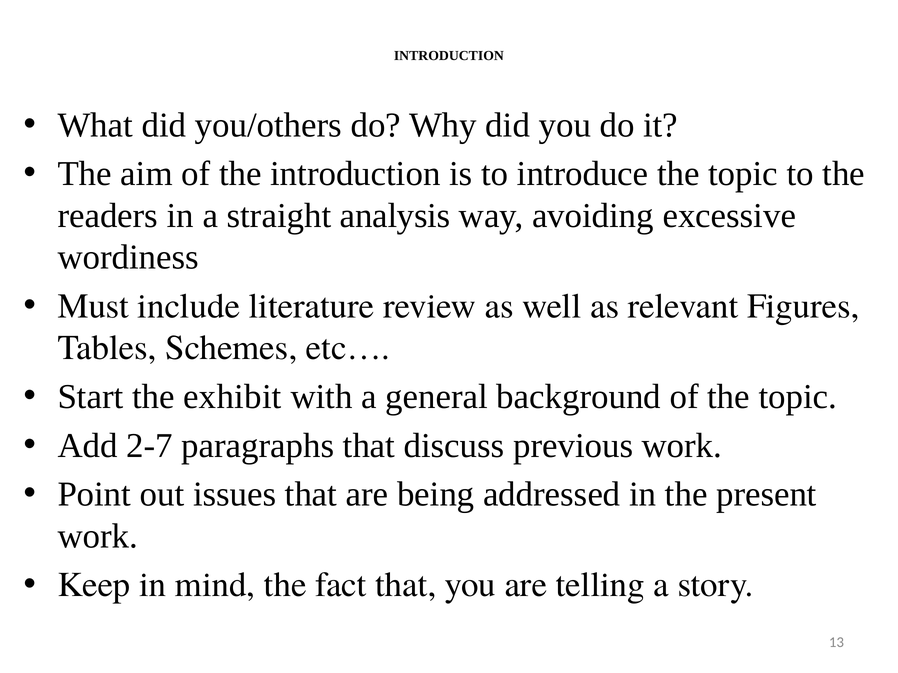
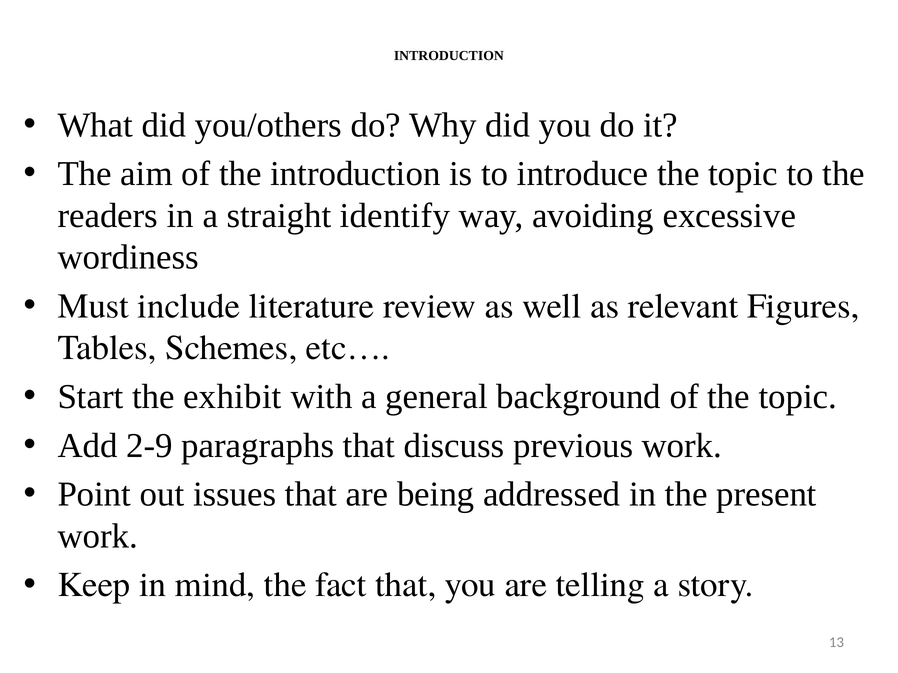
analysis: analysis -> identify
2-7: 2-7 -> 2-9
